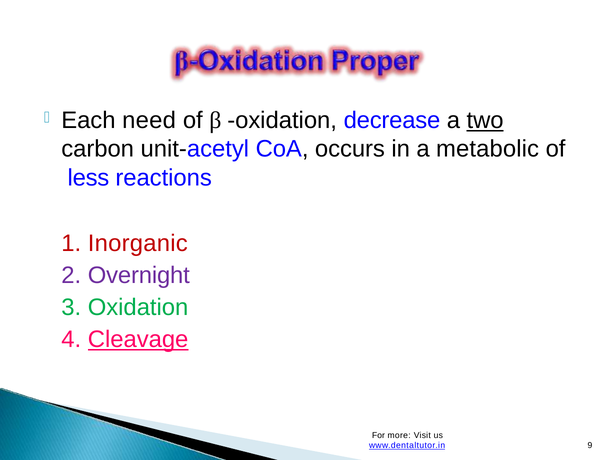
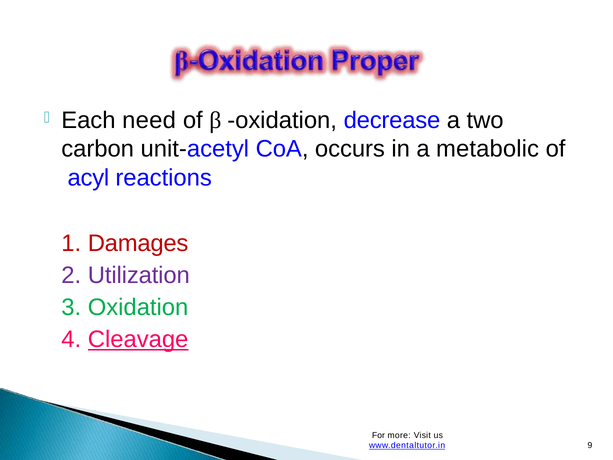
two underline: present -> none
less: less -> acyl
Inorganic: Inorganic -> Damages
Overnight: Overnight -> Utilization
